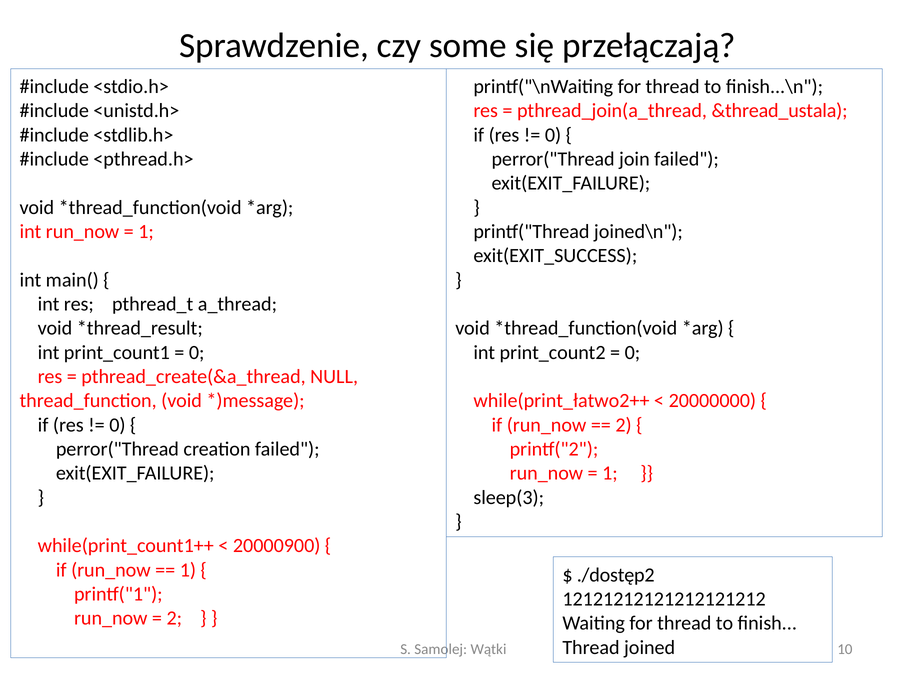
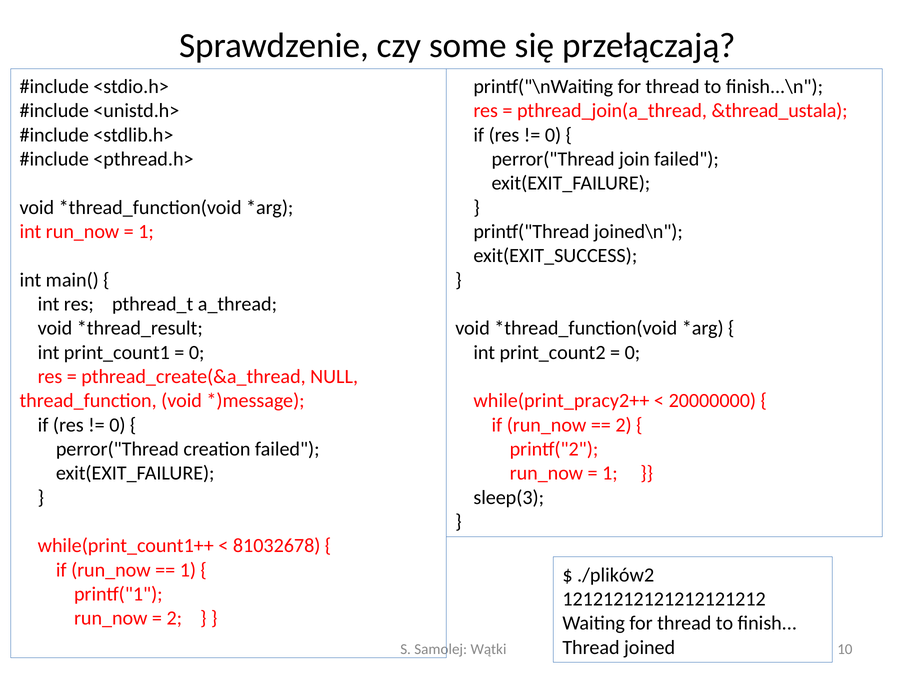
while(print_łatwo2++: while(print_łatwo2++ -> while(print_pracy2++
20000900: 20000900 -> 81032678
./dostęp2: ./dostęp2 -> ./plików2
